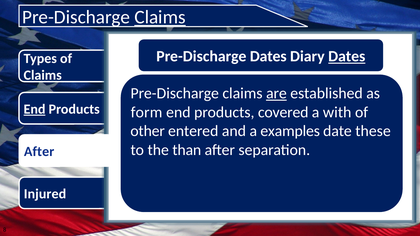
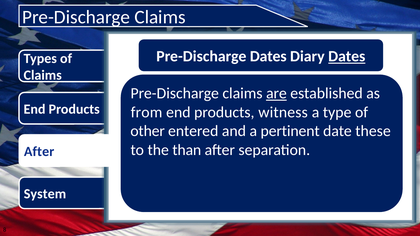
Claims at (160, 17) underline: present -> none
End at (35, 109) underline: present -> none
form: form -> from
covered: covered -> witness
with: with -> type
examples: examples -> pertinent
Injured: Injured -> System
